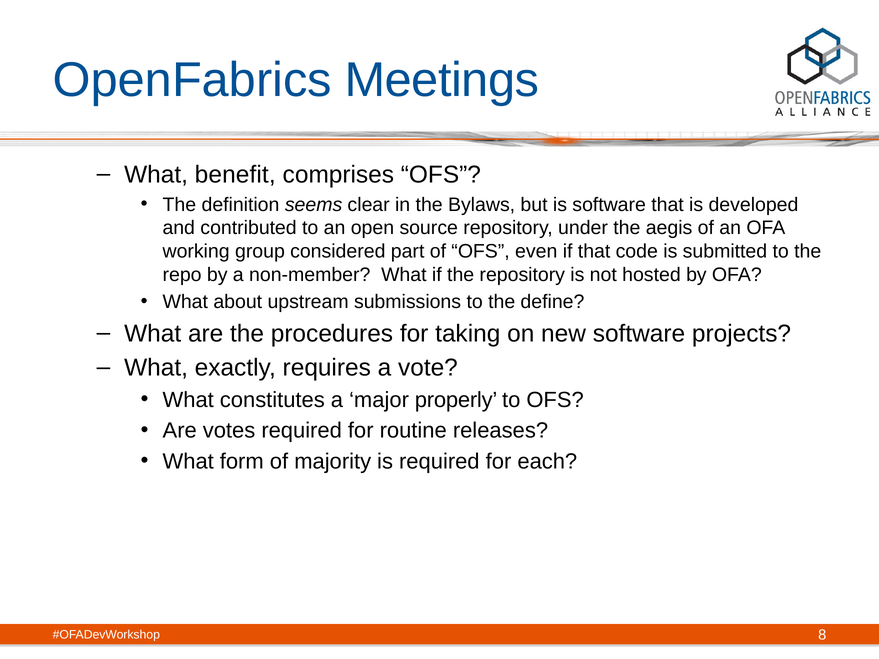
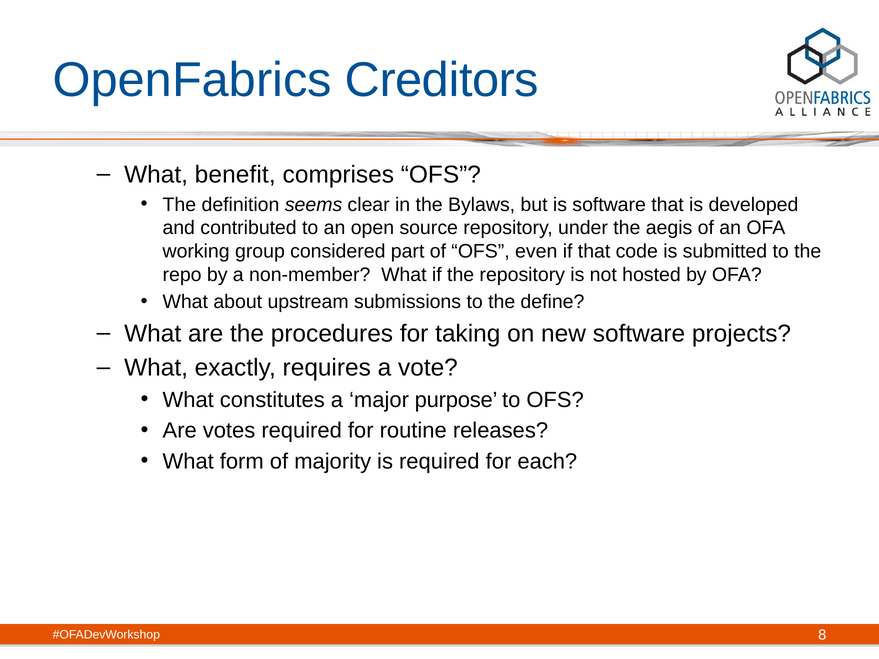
Meetings: Meetings -> Creditors
properly: properly -> purpose
